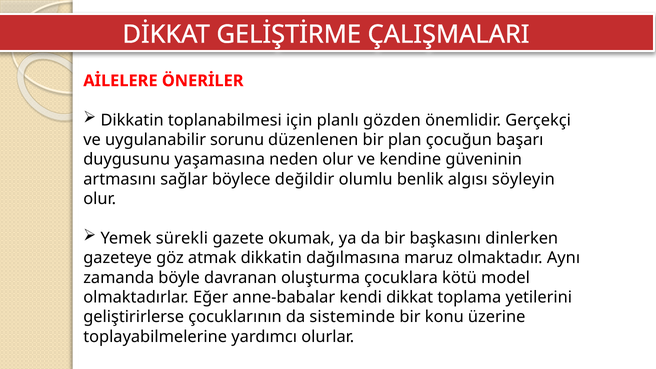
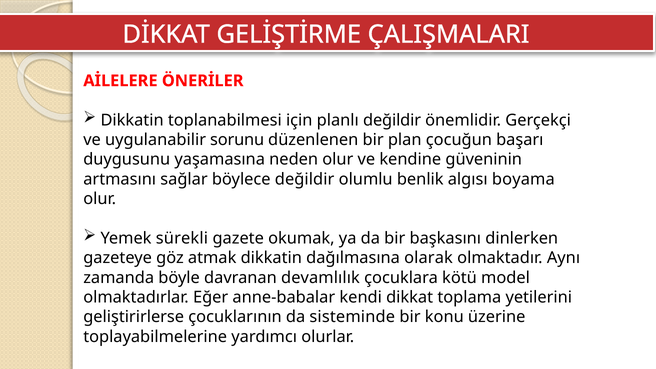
planlı gözden: gözden -> değildir
söyleyin: söyleyin -> boyama
maruz: maruz -> olarak
oluşturma: oluşturma -> devamlılık
